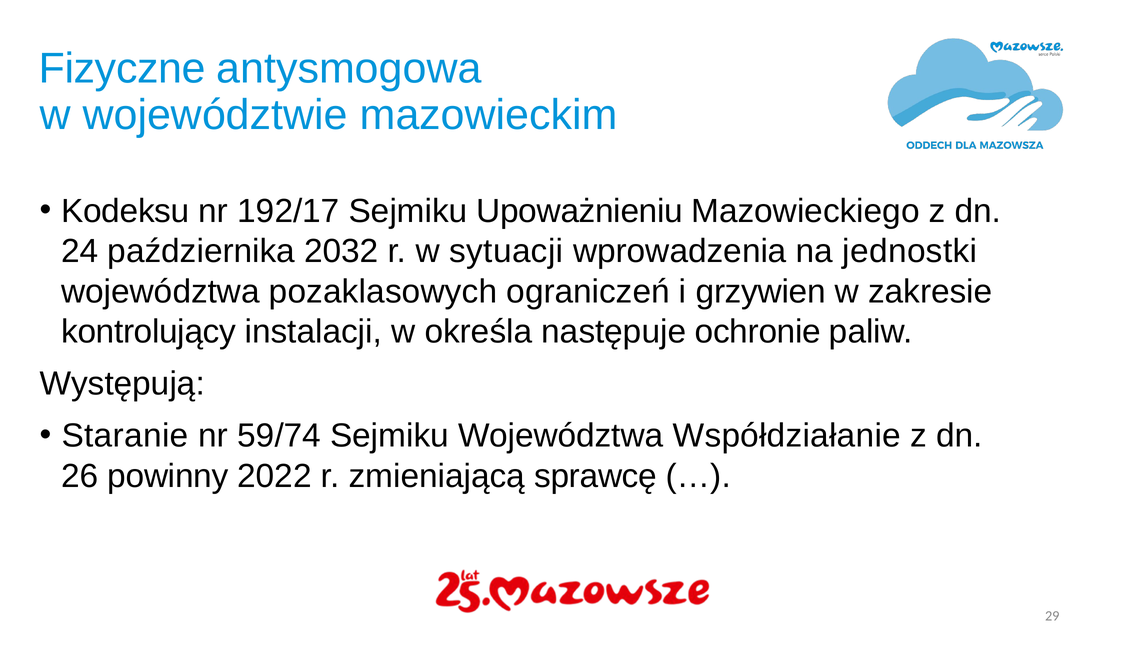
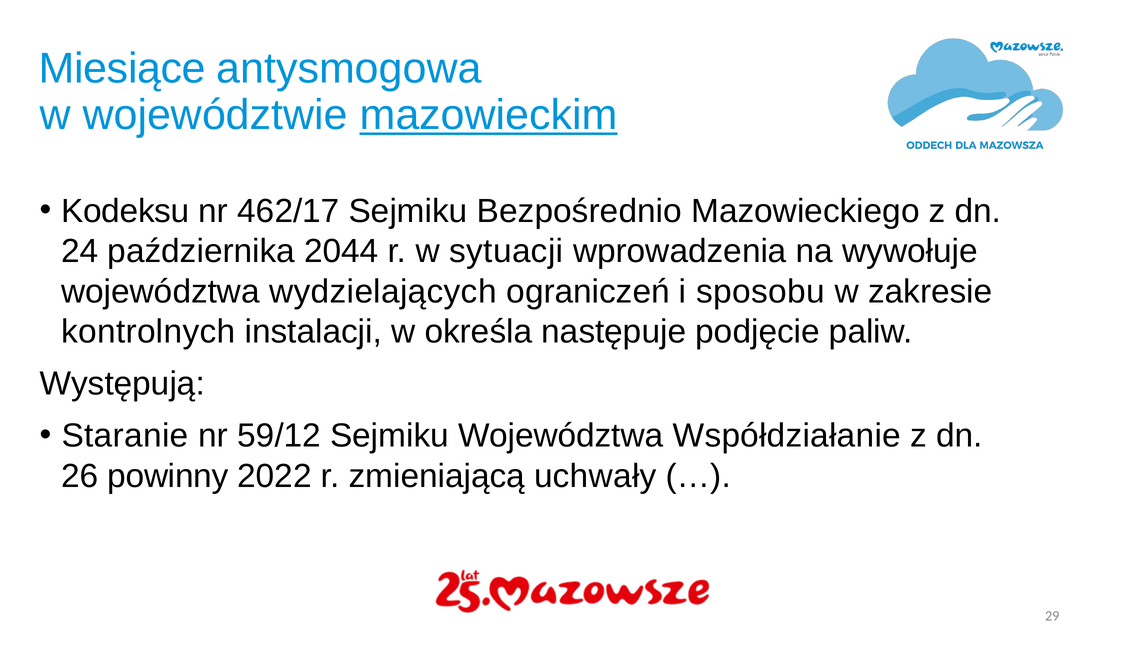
Fizyczne: Fizyczne -> Miesiące
mazowieckim underline: none -> present
192/17: 192/17 -> 462/17
Upoważnieniu: Upoważnieniu -> Bezpośrednio
2032: 2032 -> 2044
jednostki: jednostki -> wywołuje
pozaklasowych: pozaklasowych -> wydzielających
grzywien: grzywien -> sposobu
kontrolujący: kontrolujący -> kontrolnych
ochronie: ochronie -> podjęcie
59/74: 59/74 -> 59/12
sprawcę: sprawcę -> uchwały
